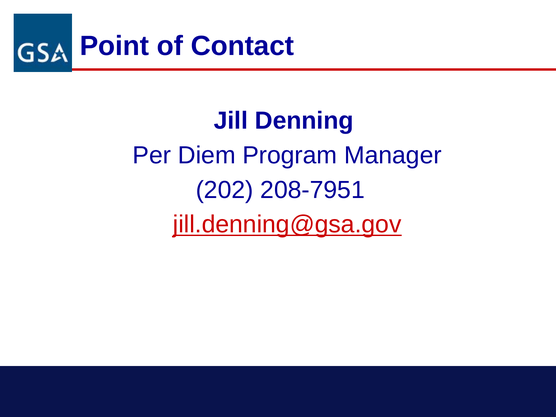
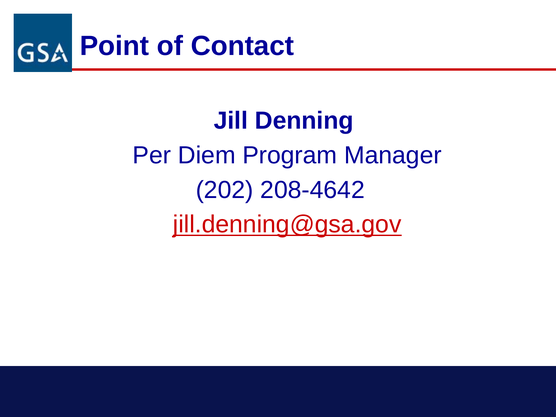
208-7951: 208-7951 -> 208-4642
